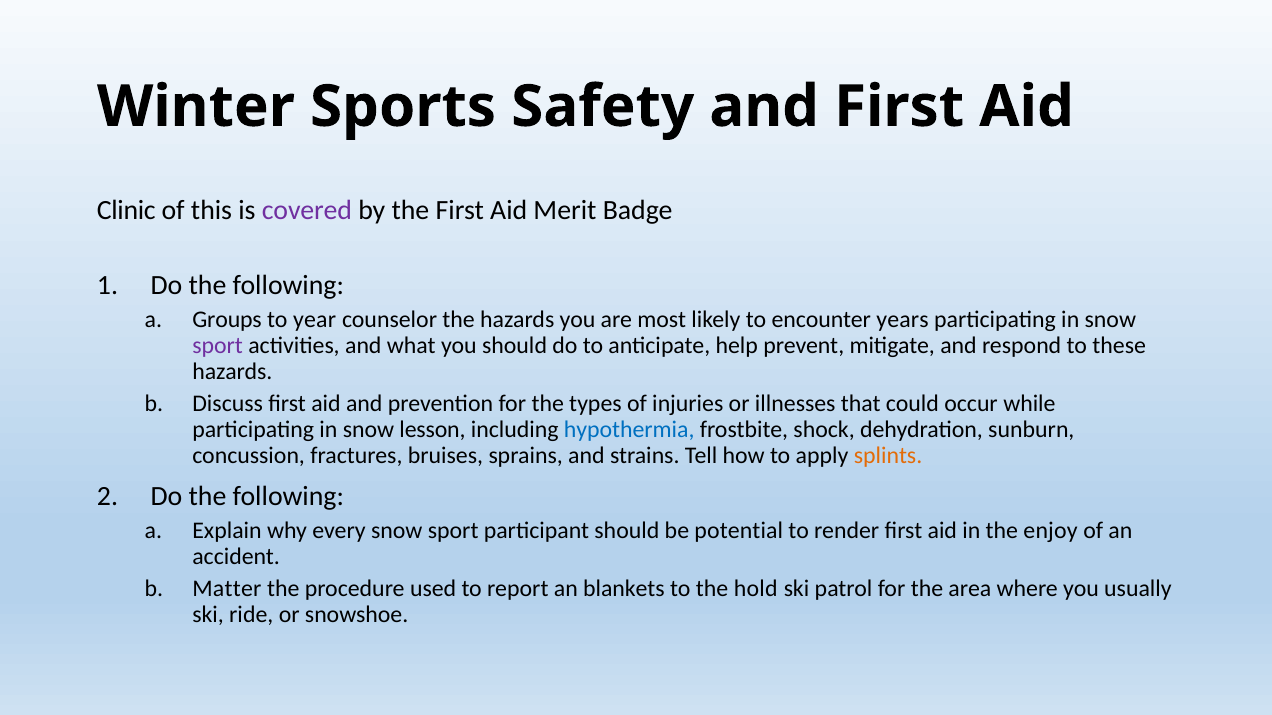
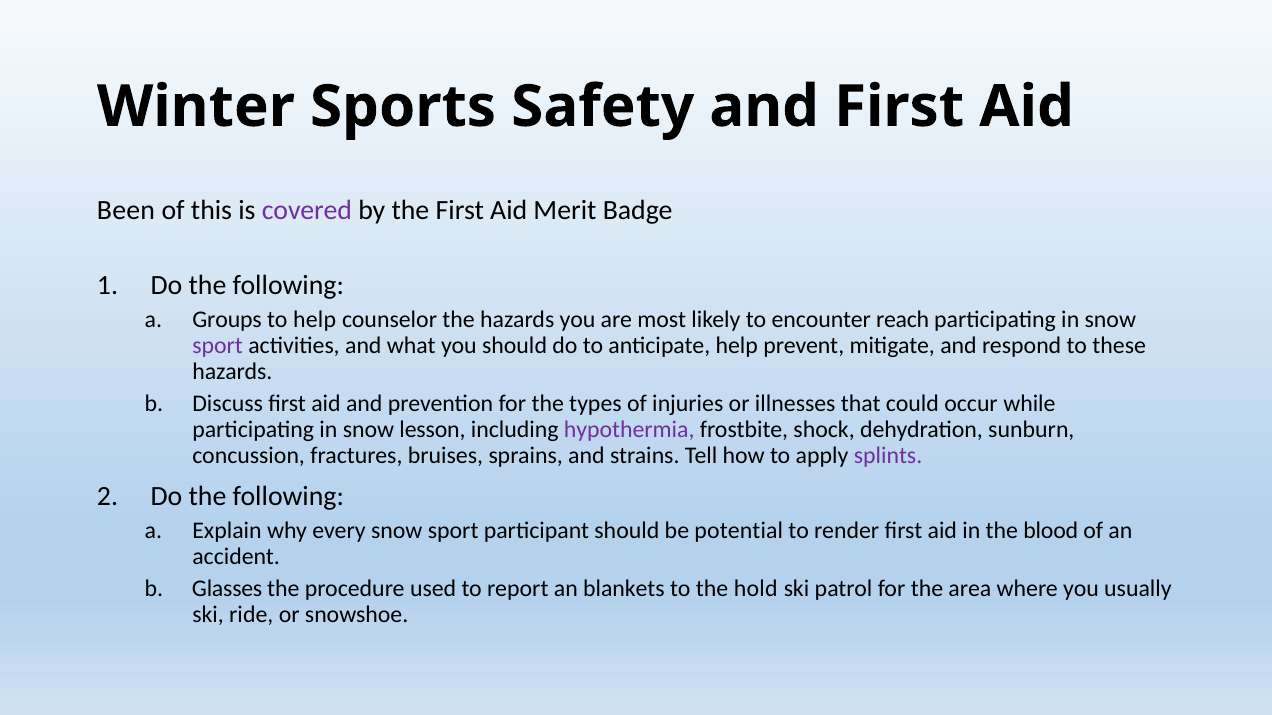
Clinic: Clinic -> Been
to year: year -> help
years: years -> reach
hypothermia colour: blue -> purple
splints colour: orange -> purple
enjoy: enjoy -> blood
Matter: Matter -> Glasses
